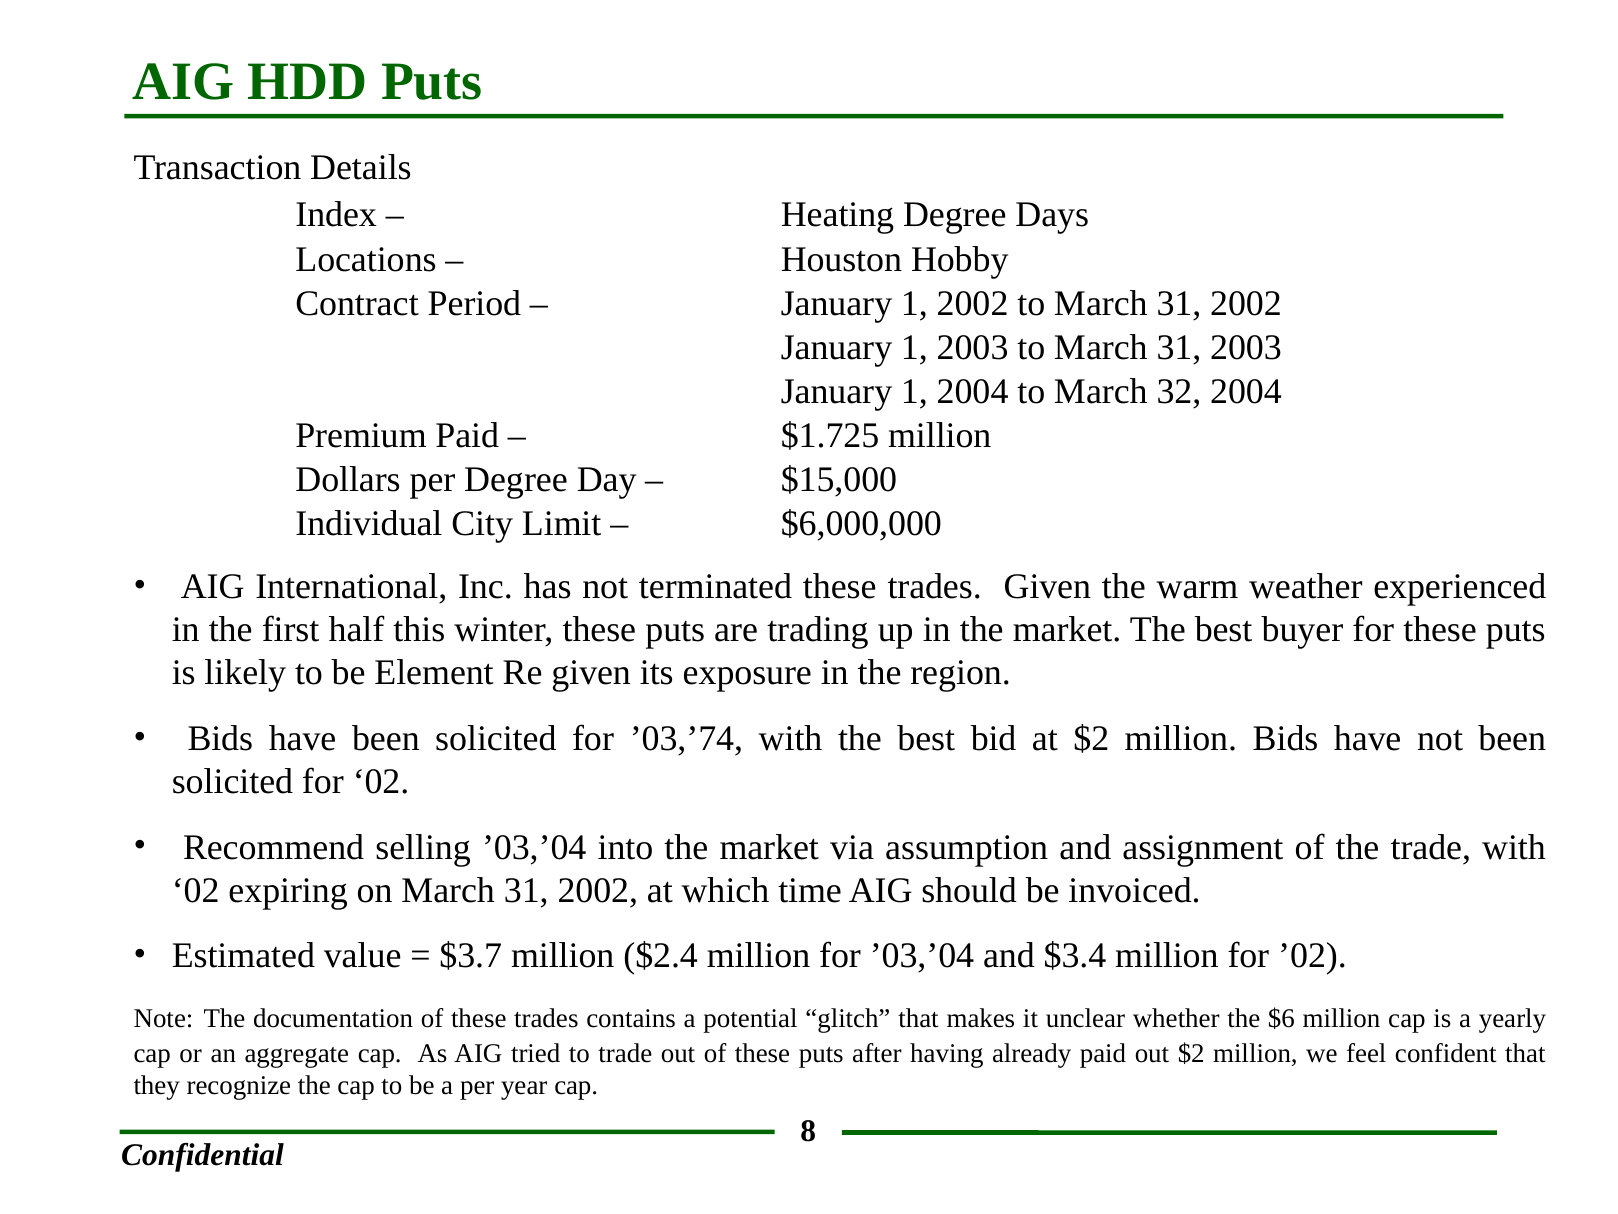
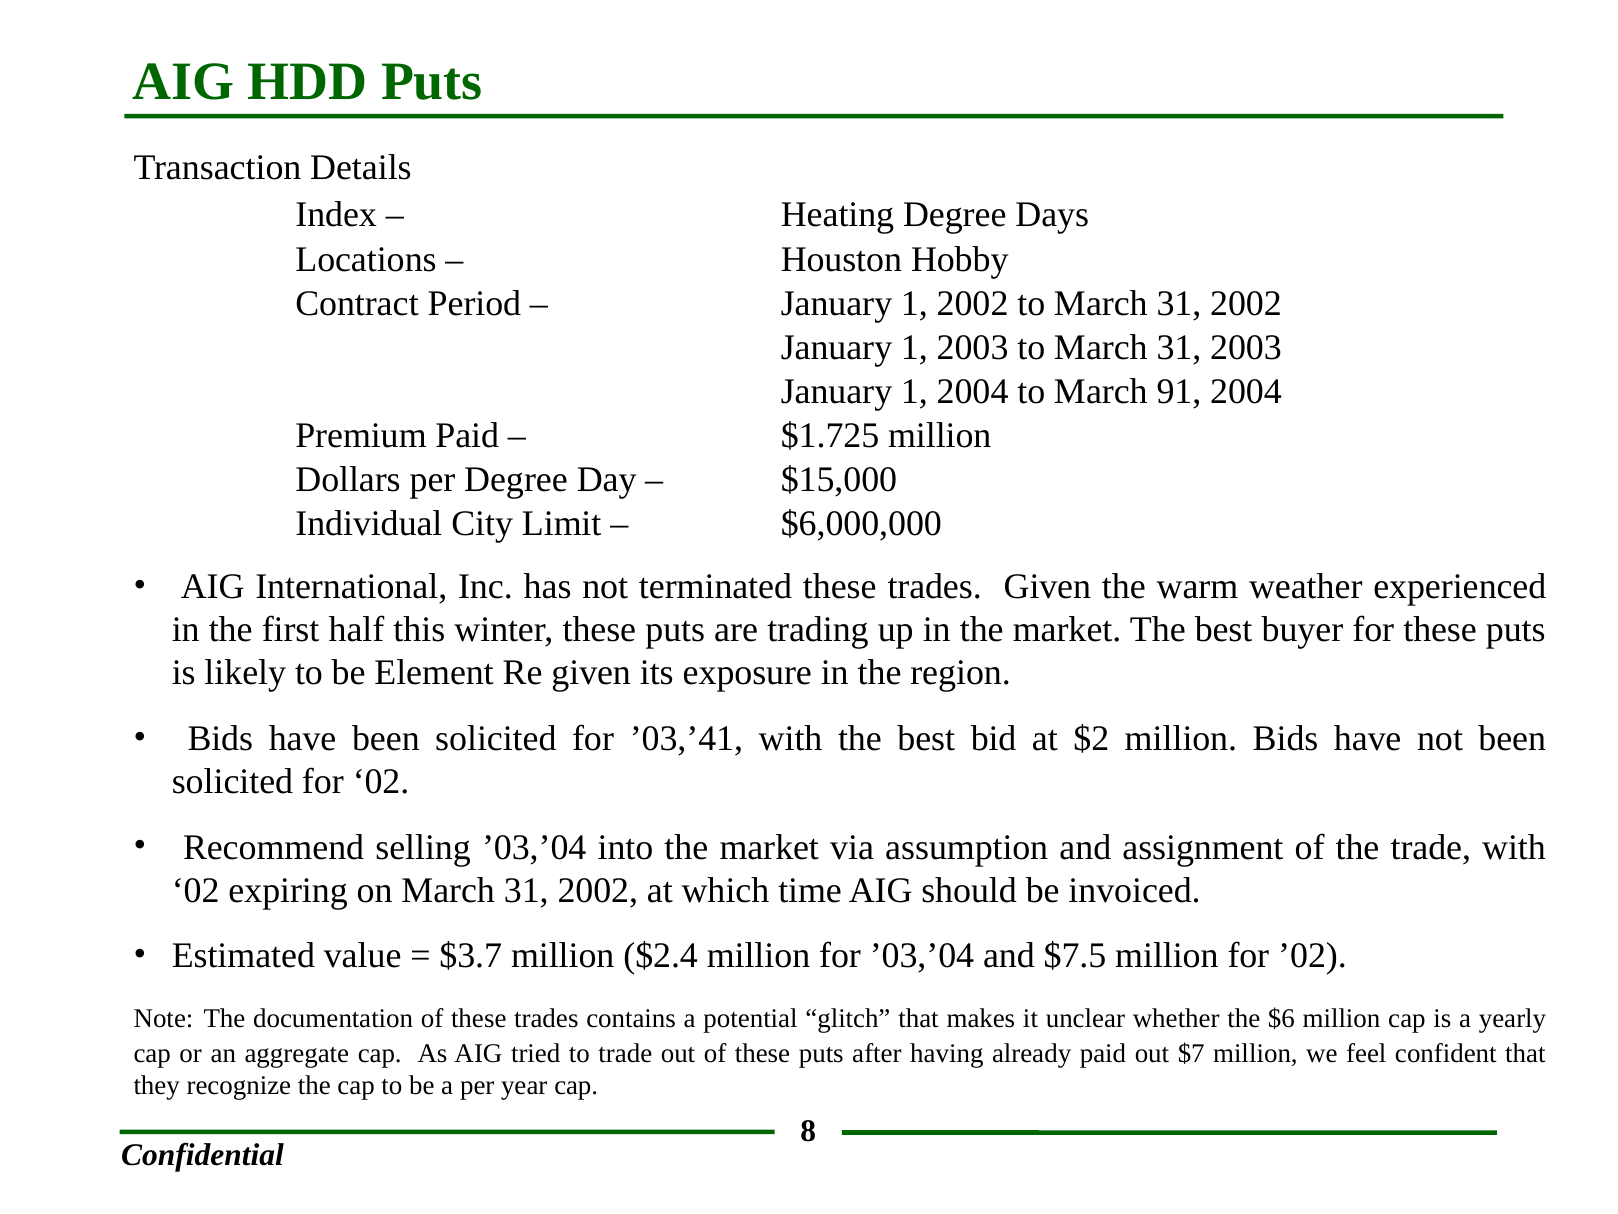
32: 32 -> 91
’03,’74: ’03,’74 -> ’03,’41
$3.4: $3.4 -> $7.5
out $2: $2 -> $7
